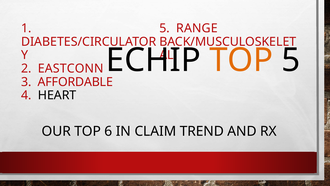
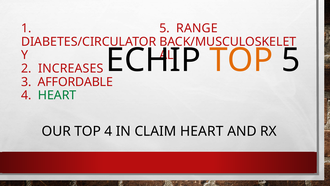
EASTCONN: EASTCONN -> INCREASES
HEART at (57, 95) colour: black -> green
TOP 6: 6 -> 4
CLAIM TREND: TREND -> HEART
